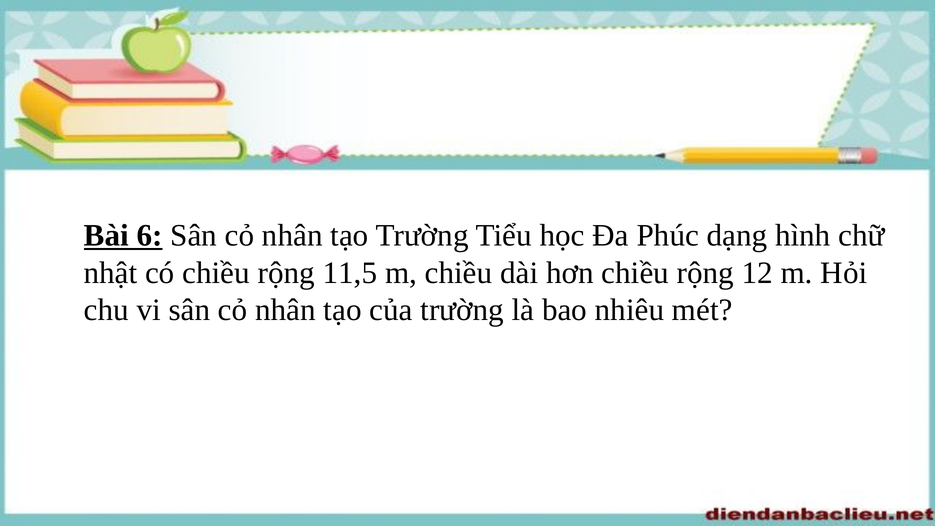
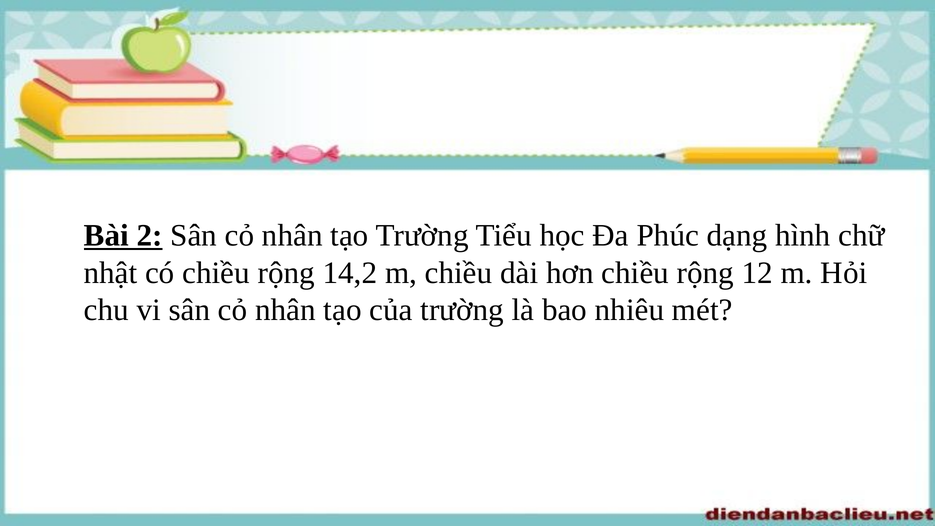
6: 6 -> 2
11,5: 11,5 -> 14,2
